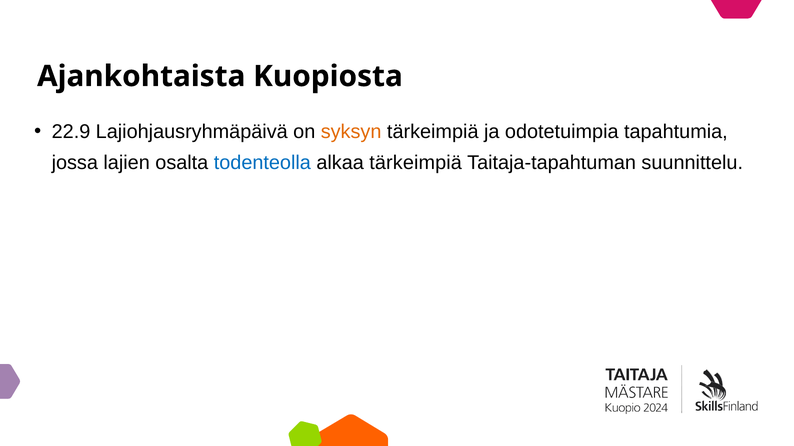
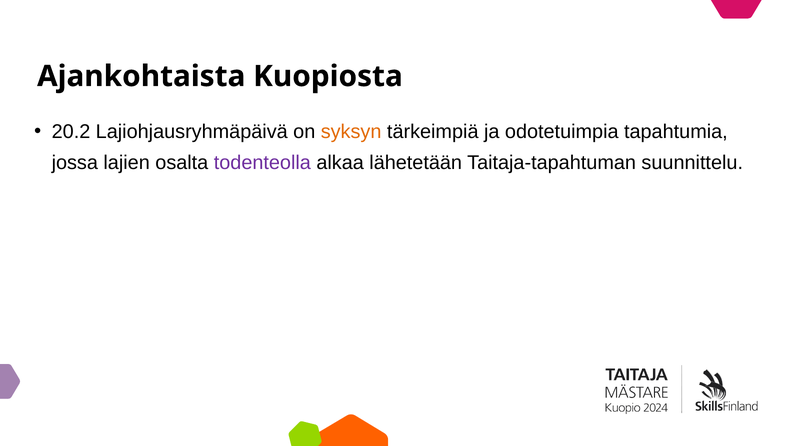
22.9: 22.9 -> 20.2
todenteolla colour: blue -> purple
alkaa tärkeimpiä: tärkeimpiä -> lähetetään
